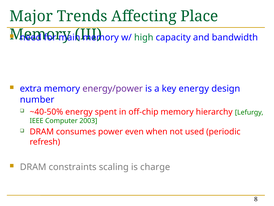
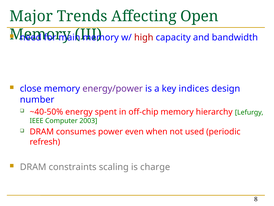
Place: Place -> Open
high colour: green -> red
extra: extra -> close
key energy: energy -> indices
